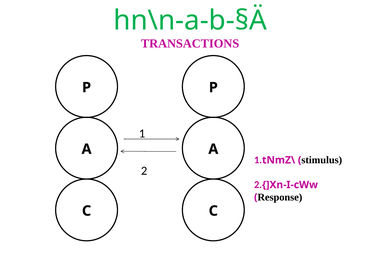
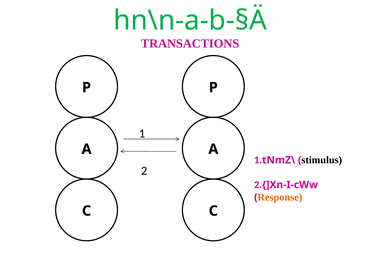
Response colour: black -> orange
